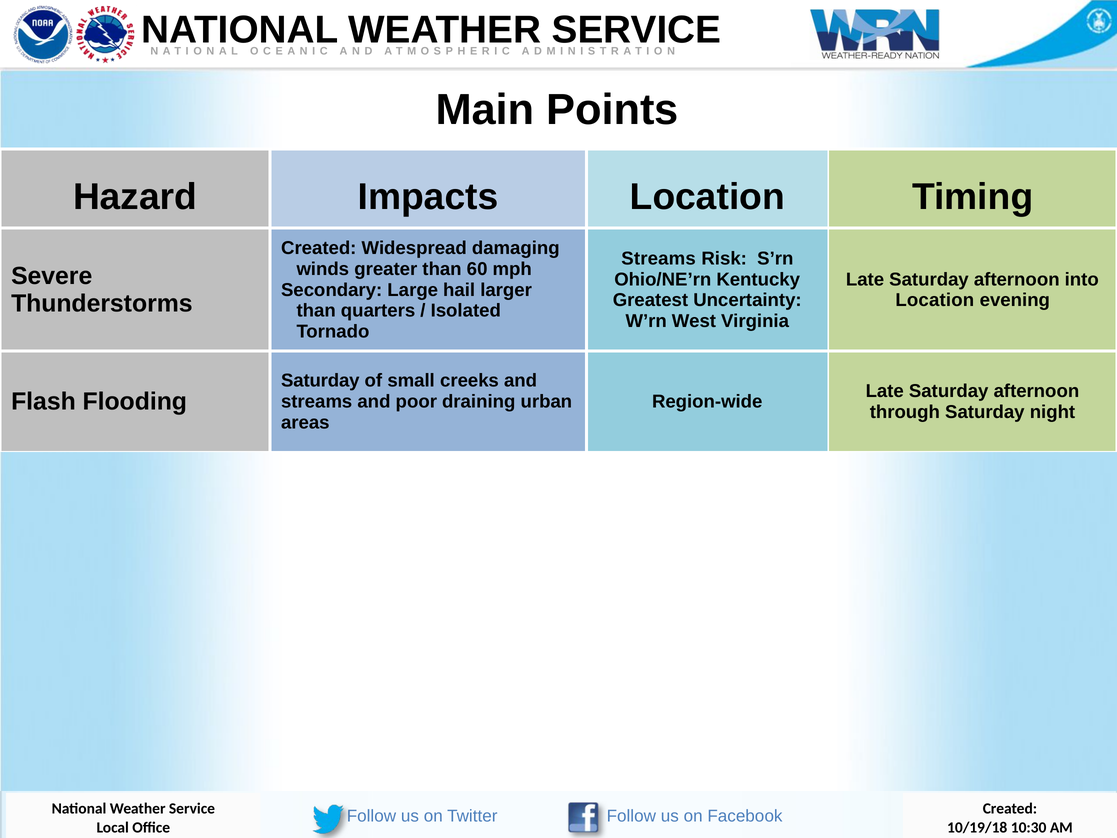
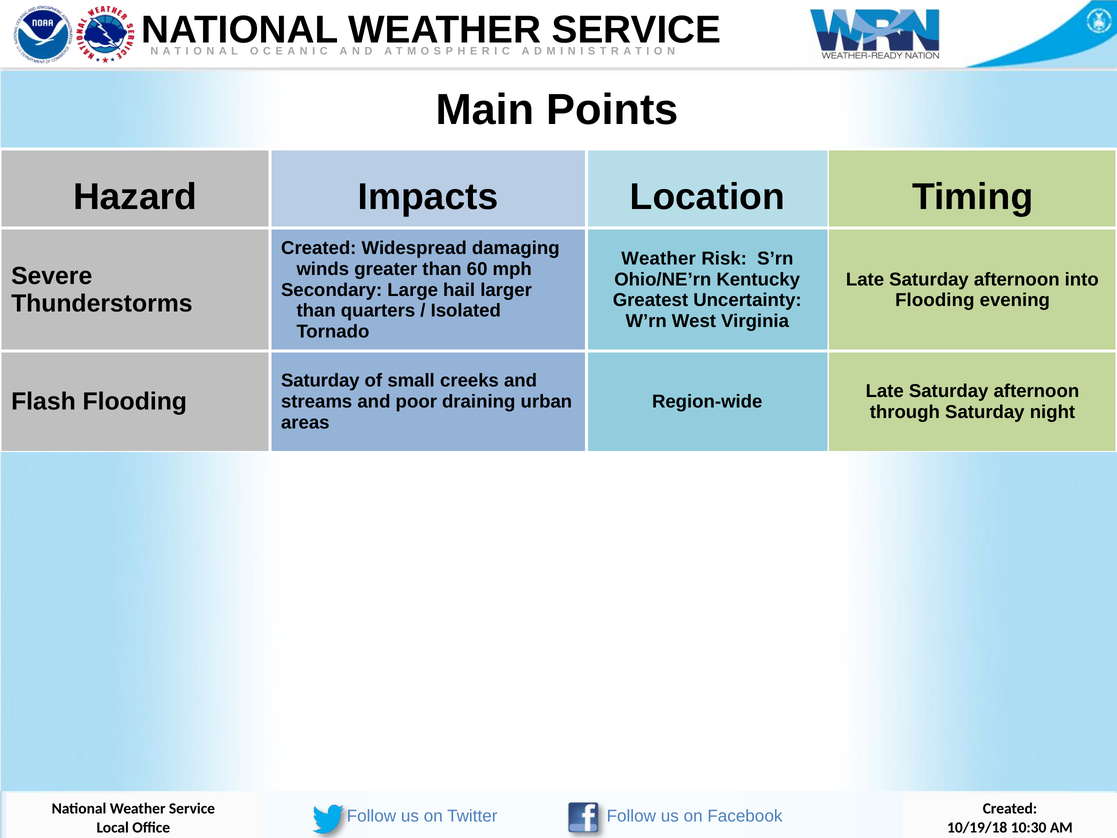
Streams at (659, 259): Streams -> Weather
Location at (935, 300): Location -> Flooding
